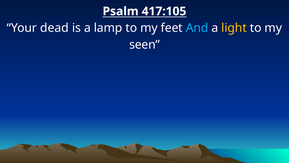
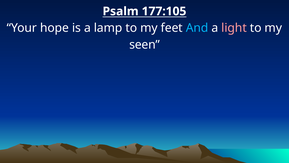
417:105: 417:105 -> 177:105
dead: dead -> hope
light colour: yellow -> pink
